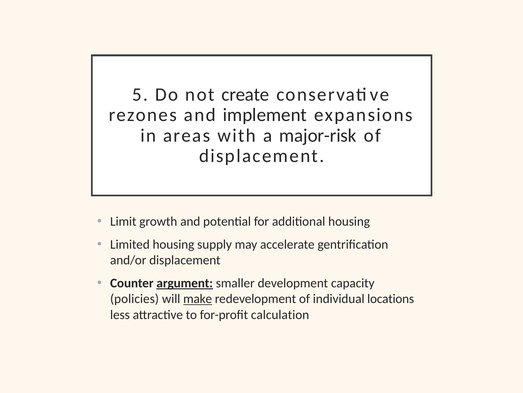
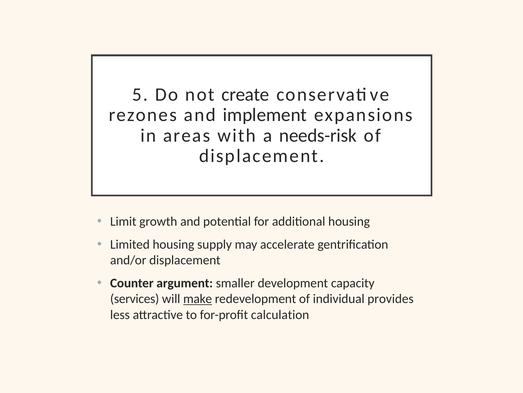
major-risk: major-risk -> needs-risk
argument underline: present -> none
policies: policies -> services
locations: locations -> provides
